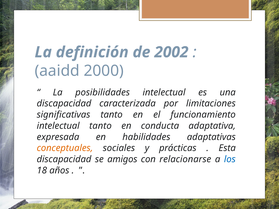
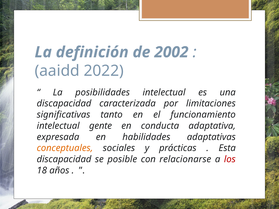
2000: 2000 -> 2022
intelectual tanto: tanto -> gente
amigos: amigos -> posible
los colour: blue -> red
